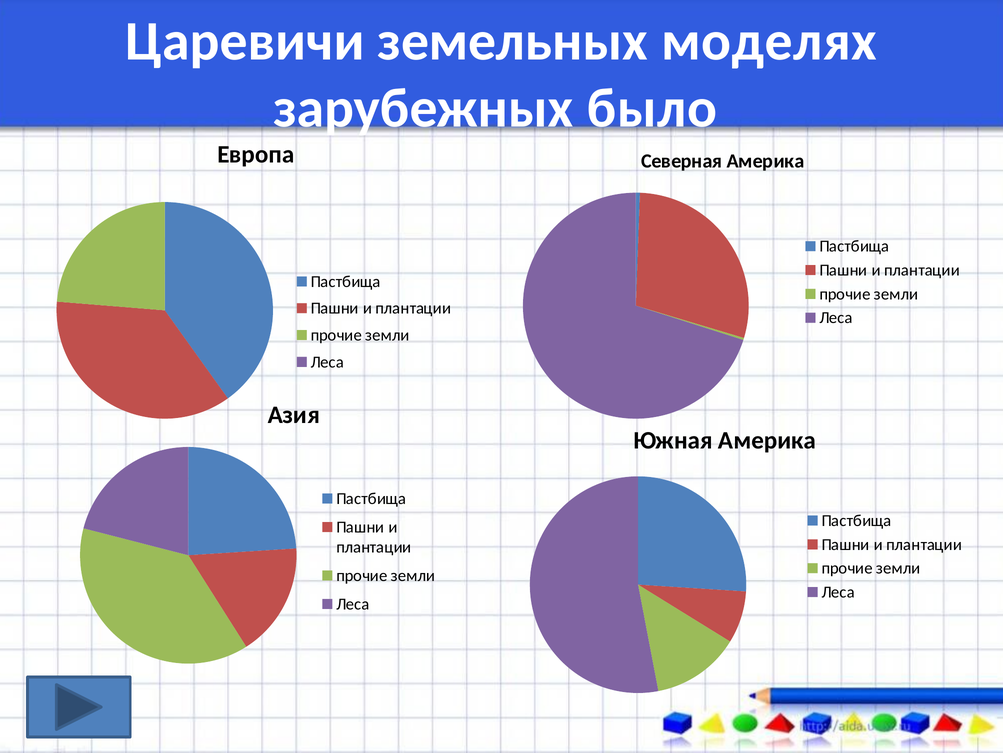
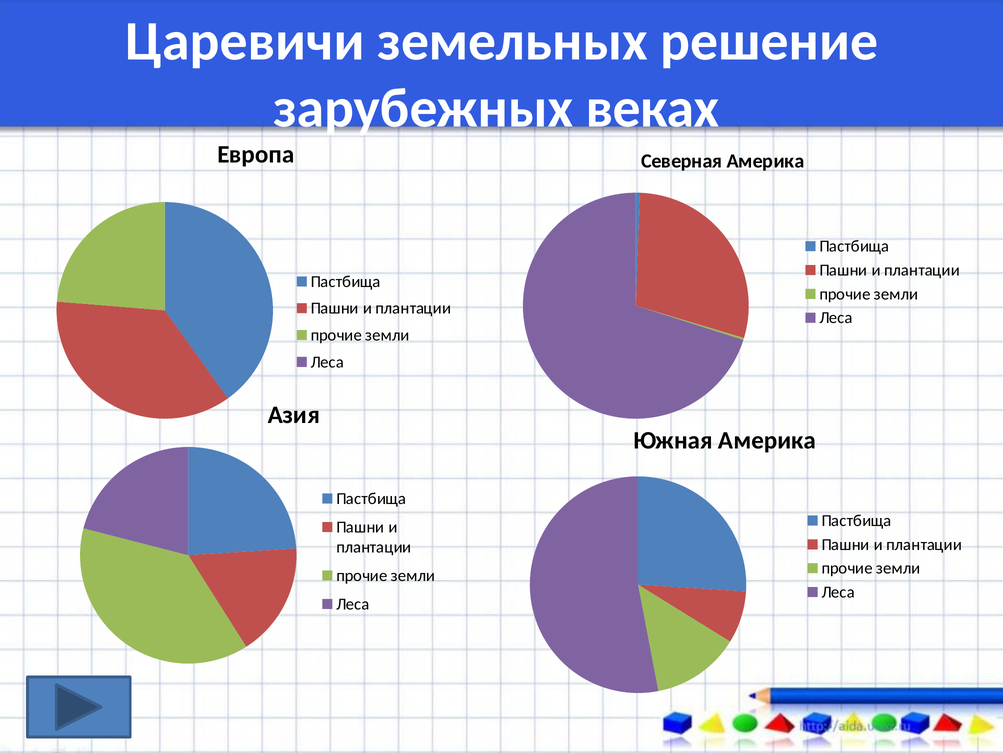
моделях: моделях -> решение
было: было -> веках
